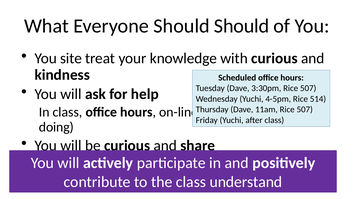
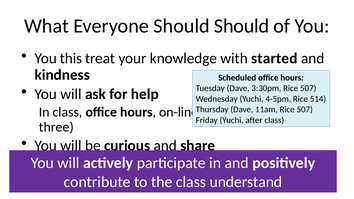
You site: site -> this
with curious: curious -> started
doing: doing -> three
